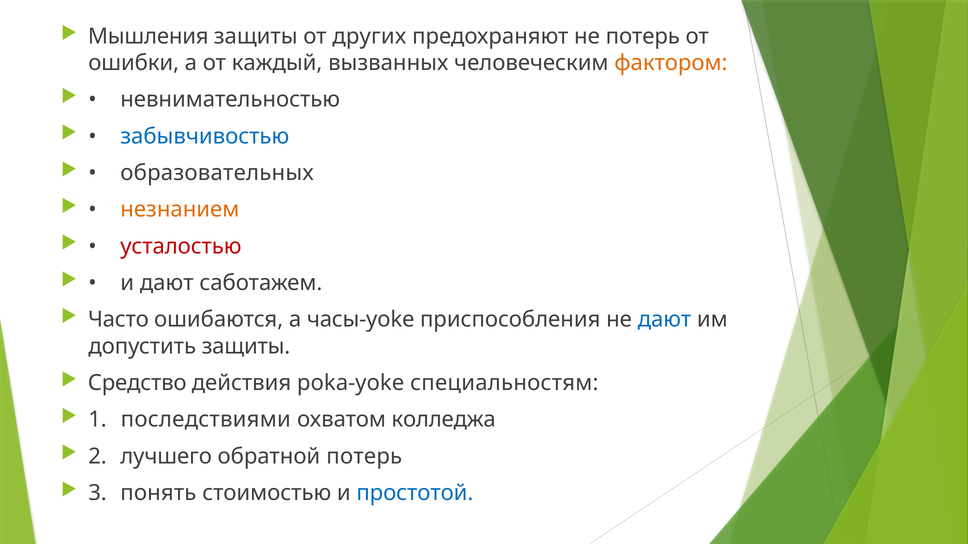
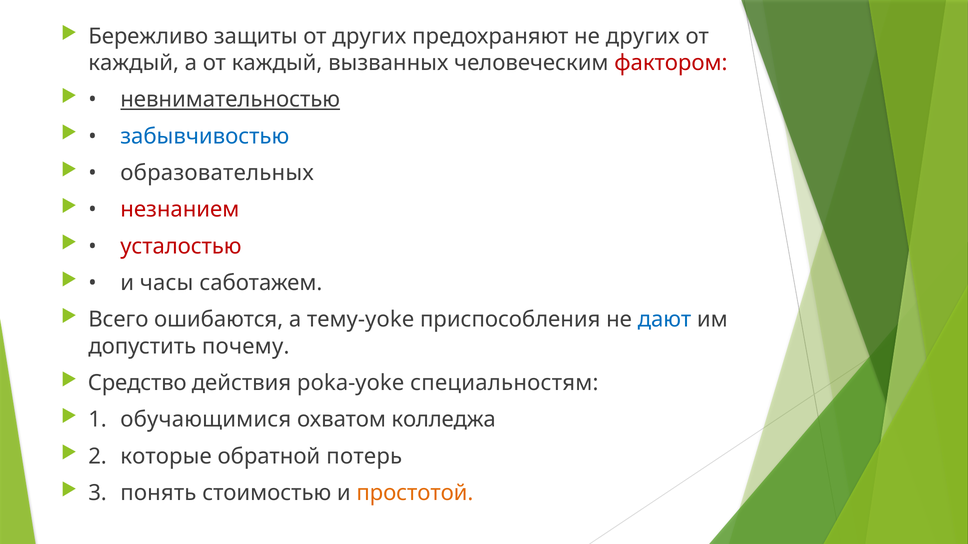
Мышления: Мышления -> Бережливо
не потерь: потерь -> других
ошибки at (134, 63): ошибки -> каждый
фактором colour: orange -> red
невнимательностью underline: none -> present
незнанием colour: orange -> red
и дают: дают -> часы
Часто: Часто -> Всего
часы-yoke: часы-yoke -> тему-yoke
допустить защиты: защиты -> почему
последствиями: последствиями -> обучающимися
лучшего: лучшего -> которые
простотой colour: blue -> orange
